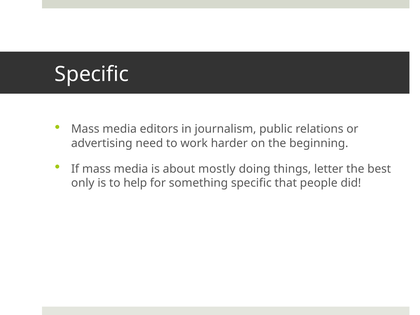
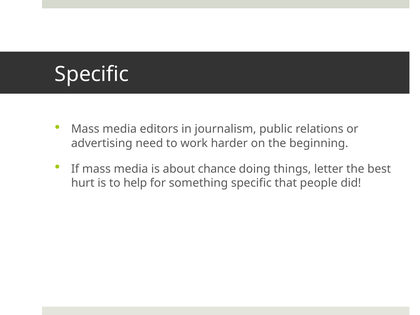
mostly: mostly -> chance
only: only -> hurt
